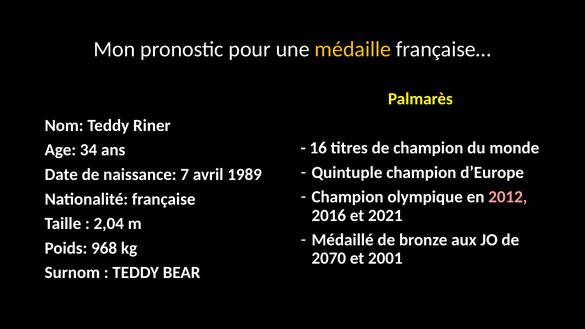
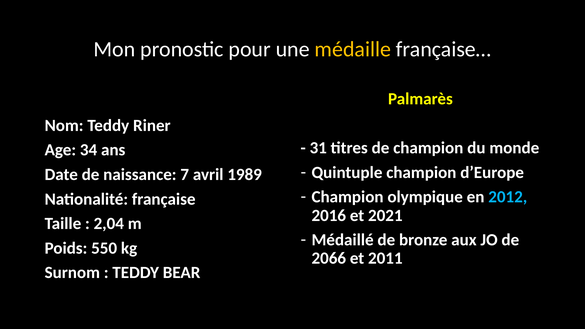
16: 16 -> 31
2012 colour: pink -> light blue
968: 968 -> 550
2070: 2070 -> 2066
2001: 2001 -> 2011
